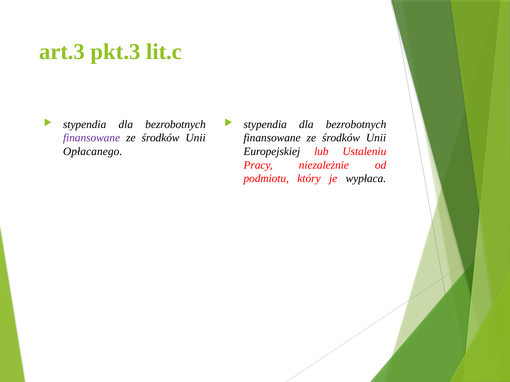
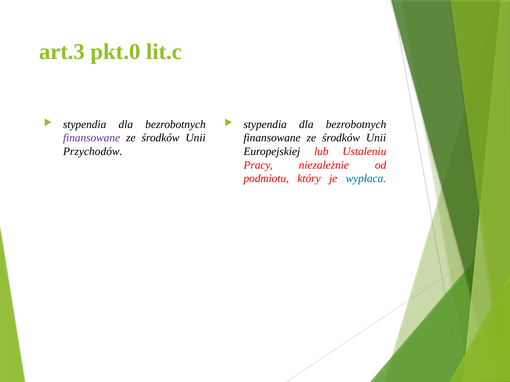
pkt.3: pkt.3 -> pkt.0
Opłacanego: Opłacanego -> Przychodów
wypłaca colour: black -> blue
